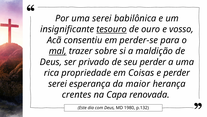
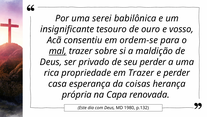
tesouro underline: present -> none
perder-se: perder-se -> ordem-se
em Coisas: Coisas -> Trazer
serei at (58, 83): serei -> casa
maior: maior -> coisas
crentes: crentes -> própria
